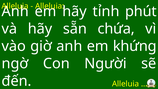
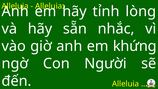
phút: phút -> lòng
chứa: chứa -> nhắc
